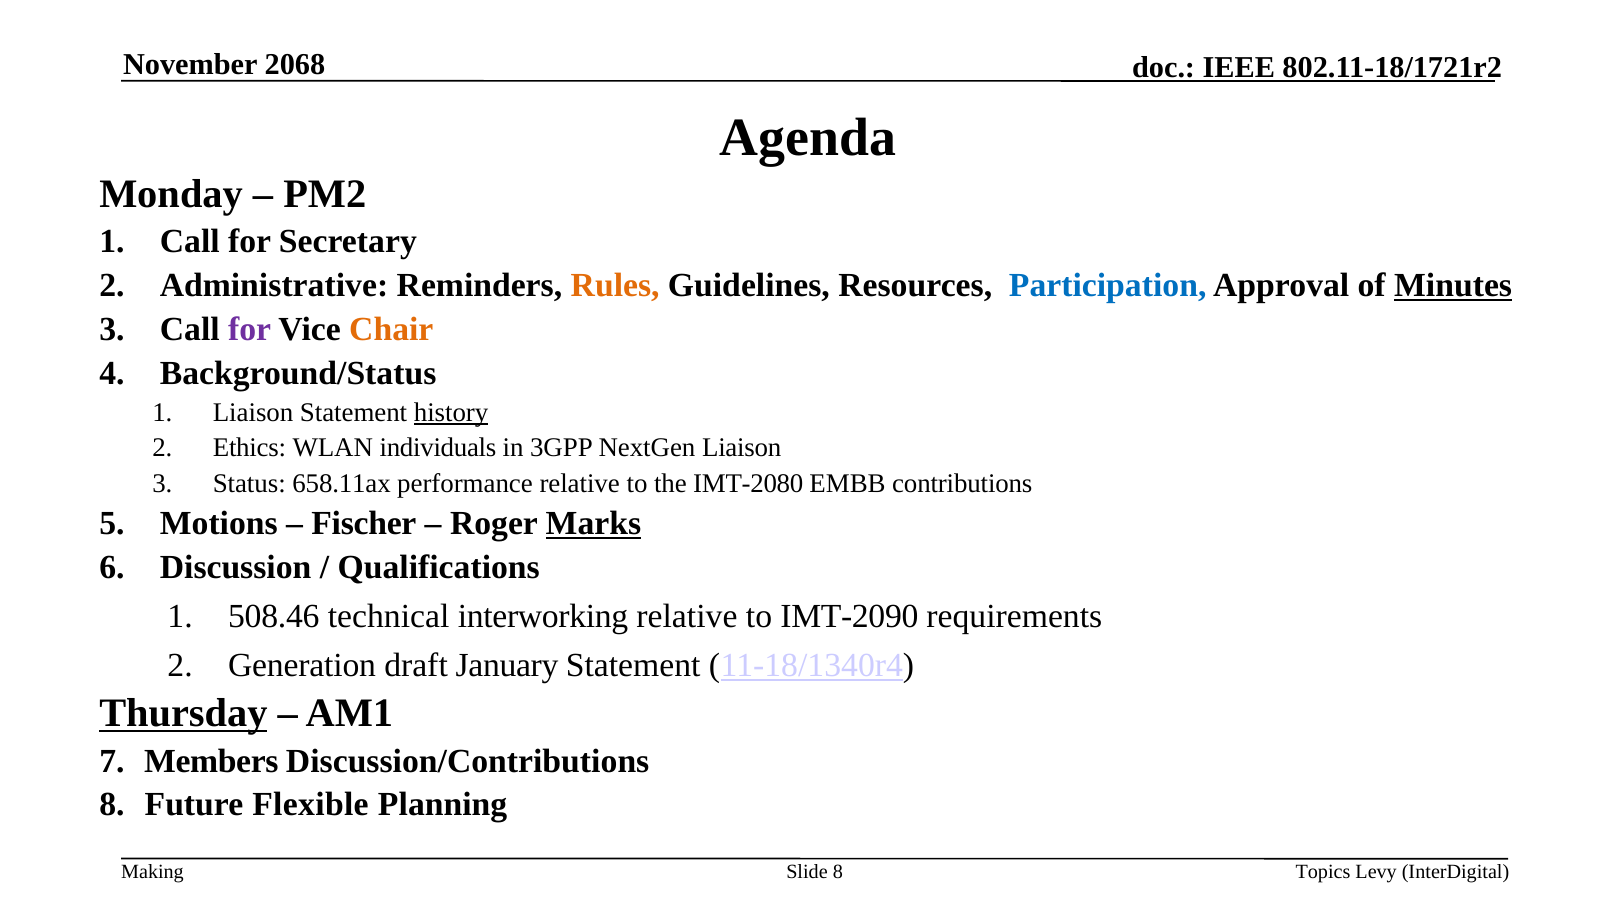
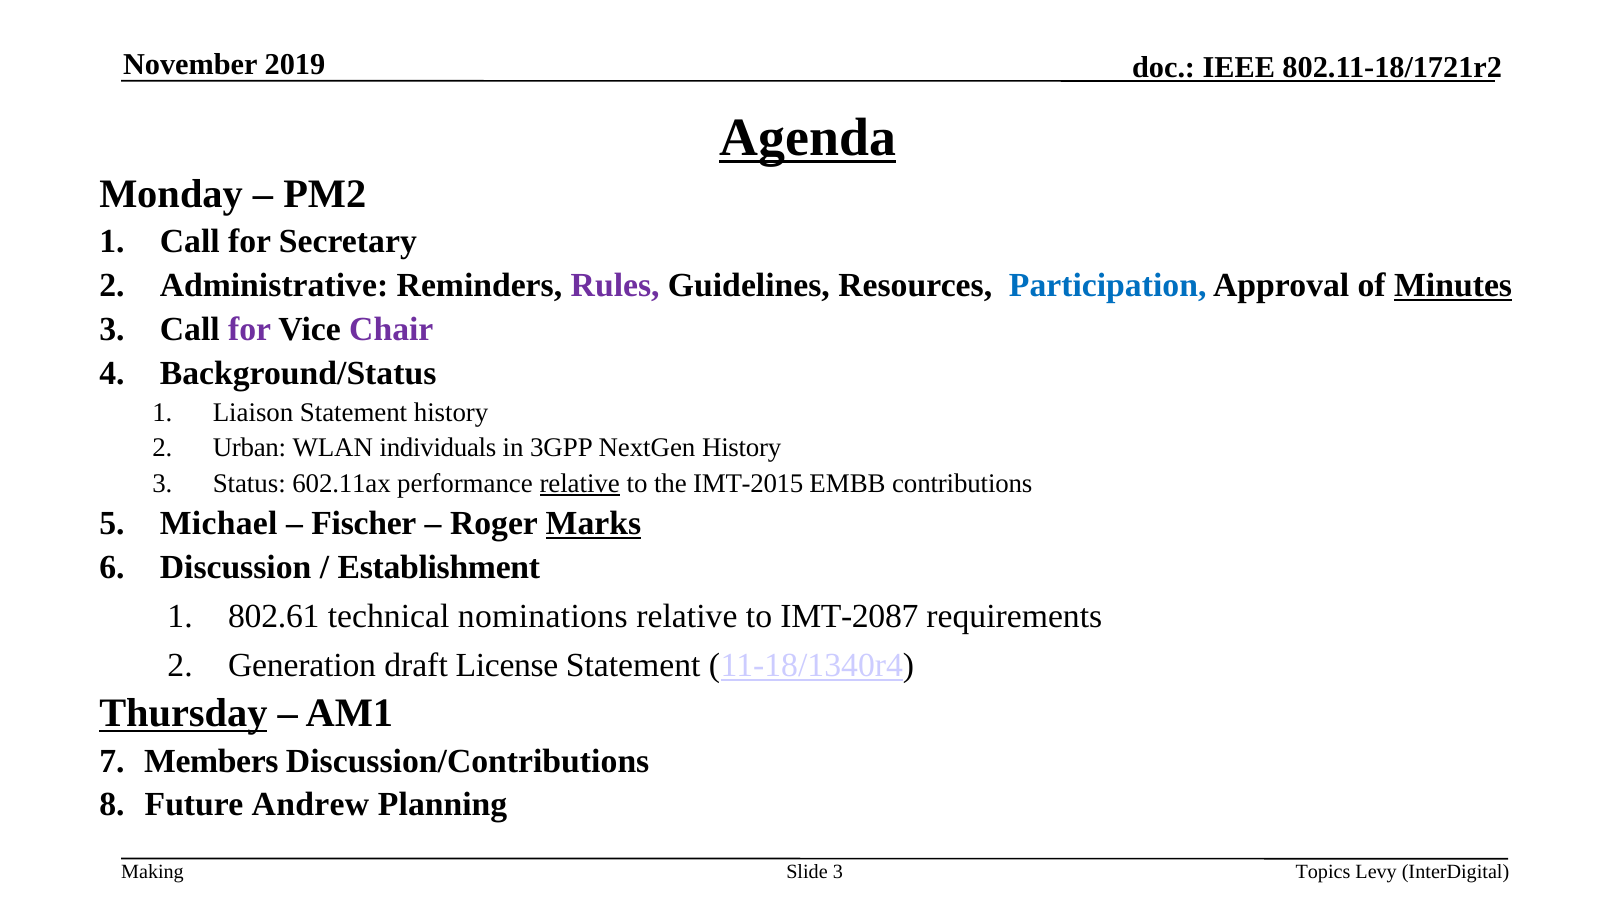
2068: 2068 -> 2019
Agenda underline: none -> present
Rules colour: orange -> purple
Chair colour: orange -> purple
history at (451, 412) underline: present -> none
Ethics: Ethics -> Urban
NextGen Liaison: Liaison -> History
658.11ax: 658.11ax -> 602.11ax
relative at (580, 484) underline: none -> present
IMT-2080: IMT-2080 -> IMT-2015
Motions: Motions -> Michael
Qualifications: Qualifications -> Establishment
508.46: 508.46 -> 802.61
interworking: interworking -> nominations
IMT-2090: IMT-2090 -> IMT-2087
January: January -> License
Flexible: Flexible -> Andrew
Slide 8: 8 -> 3
